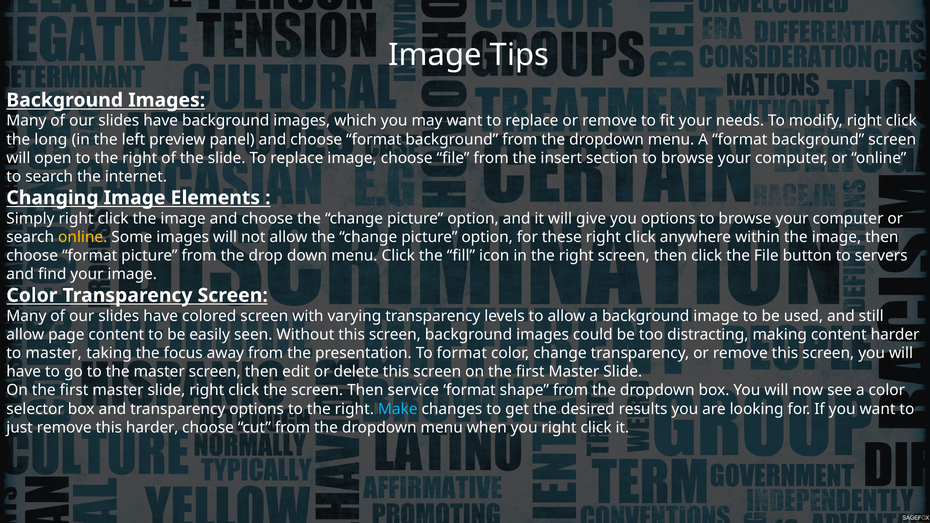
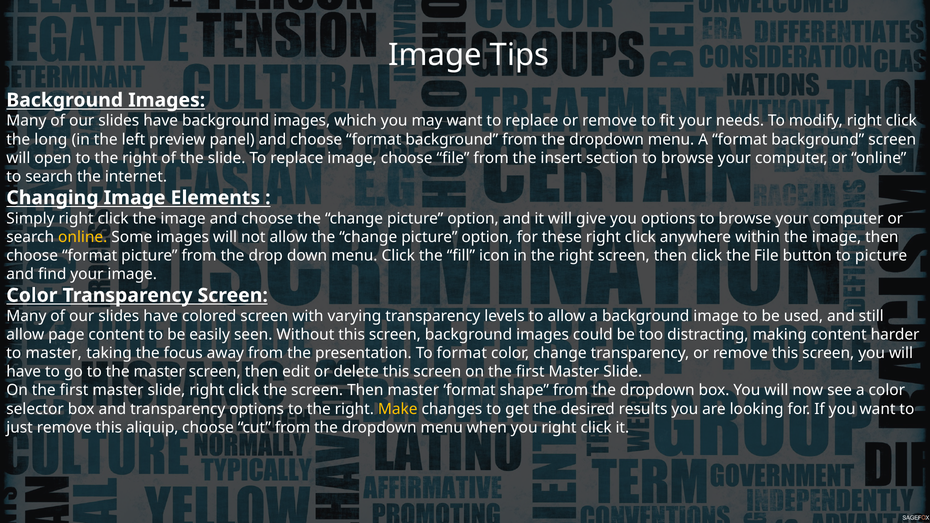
to servers: servers -> picture
Then service: service -> master
Make colour: light blue -> yellow
this harder: harder -> aliquip
